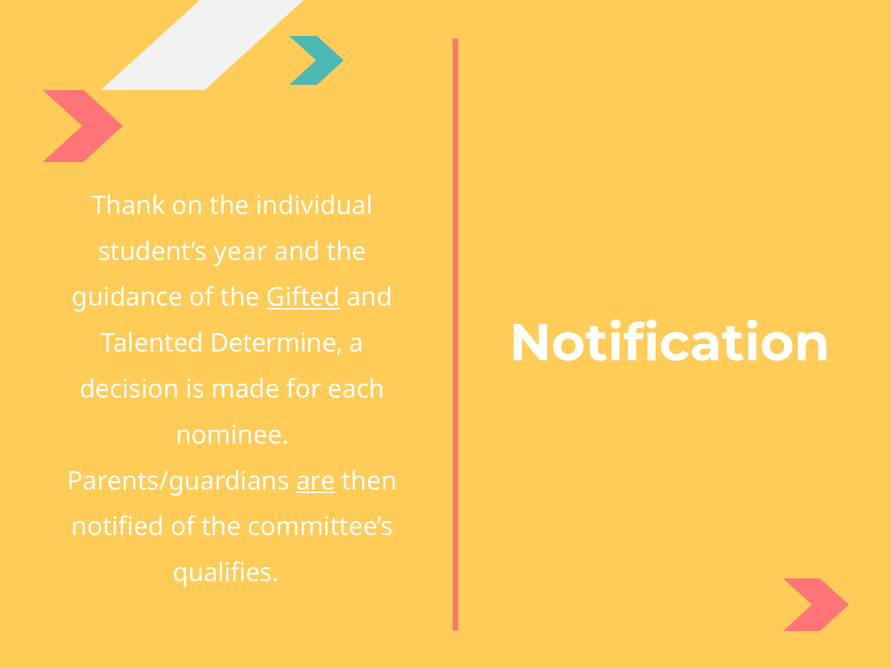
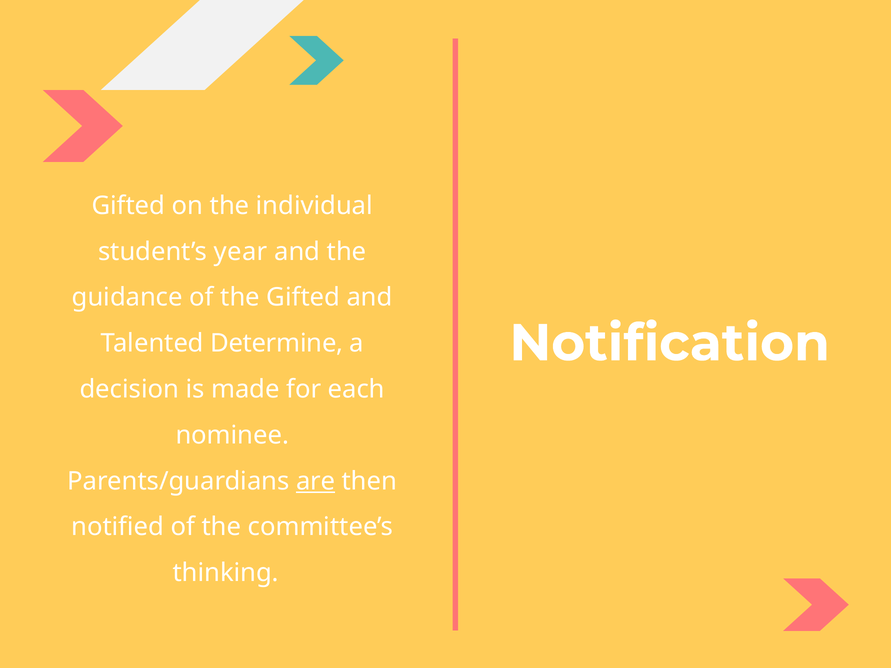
Thank at (128, 206): Thank -> Gifted
Gifted at (303, 298) underline: present -> none
qualifies: qualifies -> thinking
